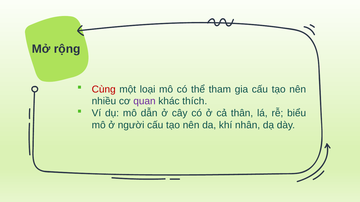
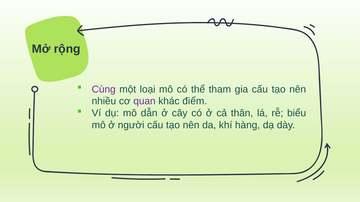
Cùng colour: red -> purple
thích: thích -> điểm
nhân: nhân -> hàng
